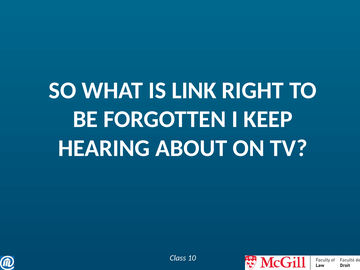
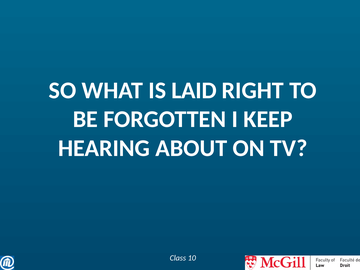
LINK: LINK -> LAID
